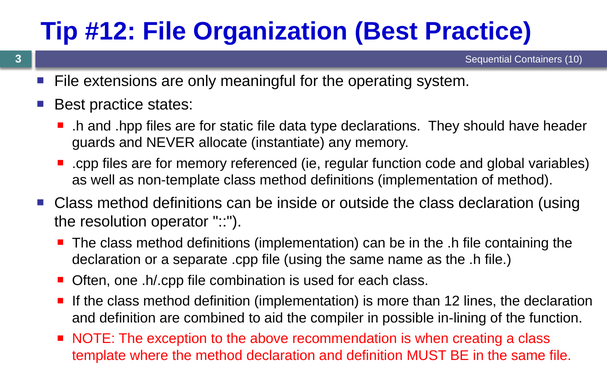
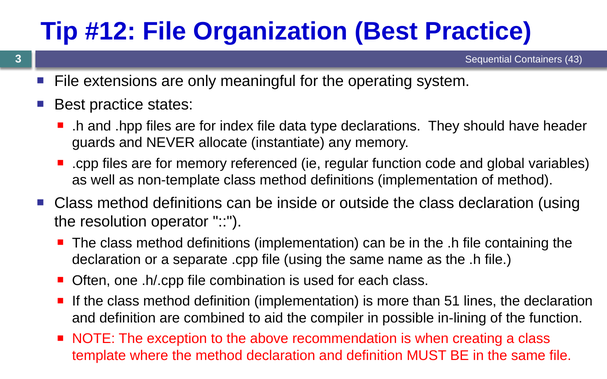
10: 10 -> 43
static: static -> index
12: 12 -> 51
